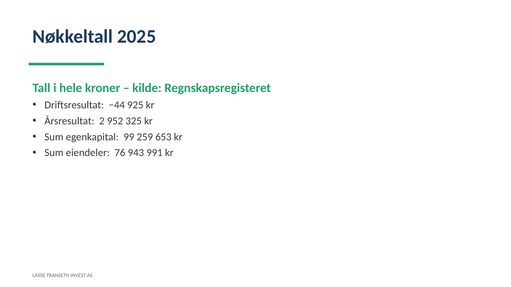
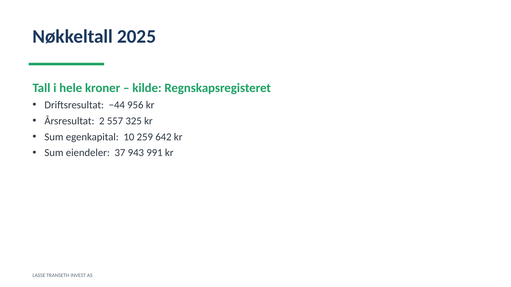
925: 925 -> 956
952: 952 -> 557
99: 99 -> 10
653: 653 -> 642
76: 76 -> 37
